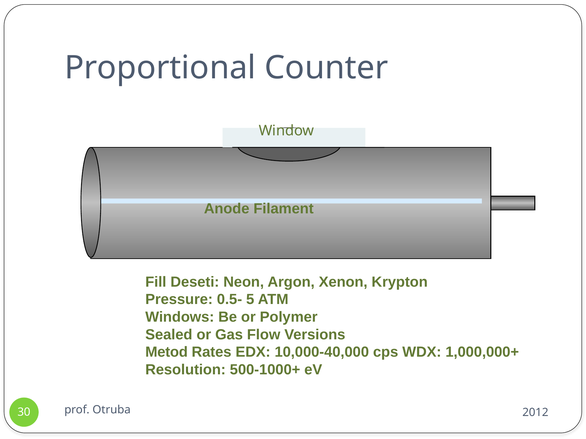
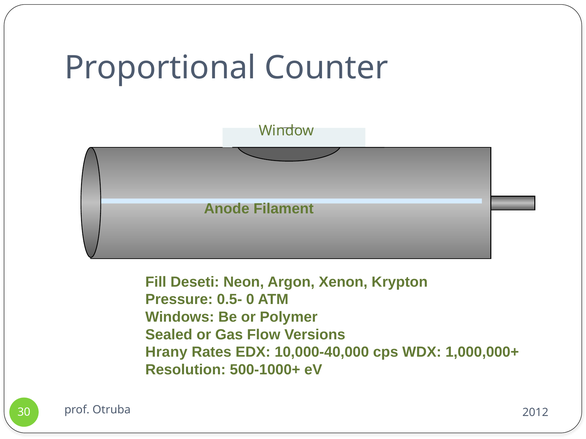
5: 5 -> 0
Metod: Metod -> Hrany
